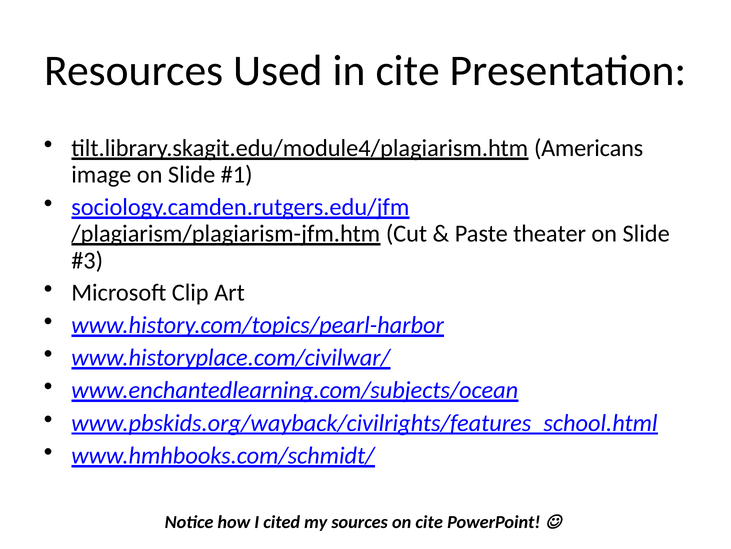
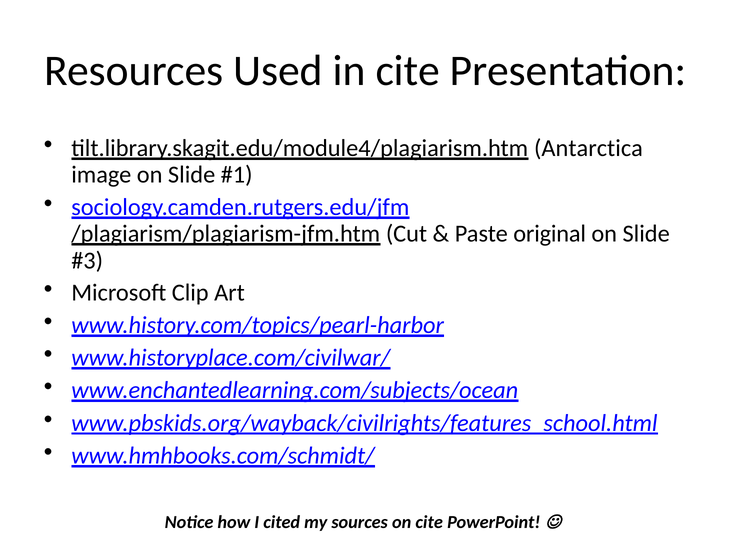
Americans: Americans -> Antarctica
theater: theater -> original
